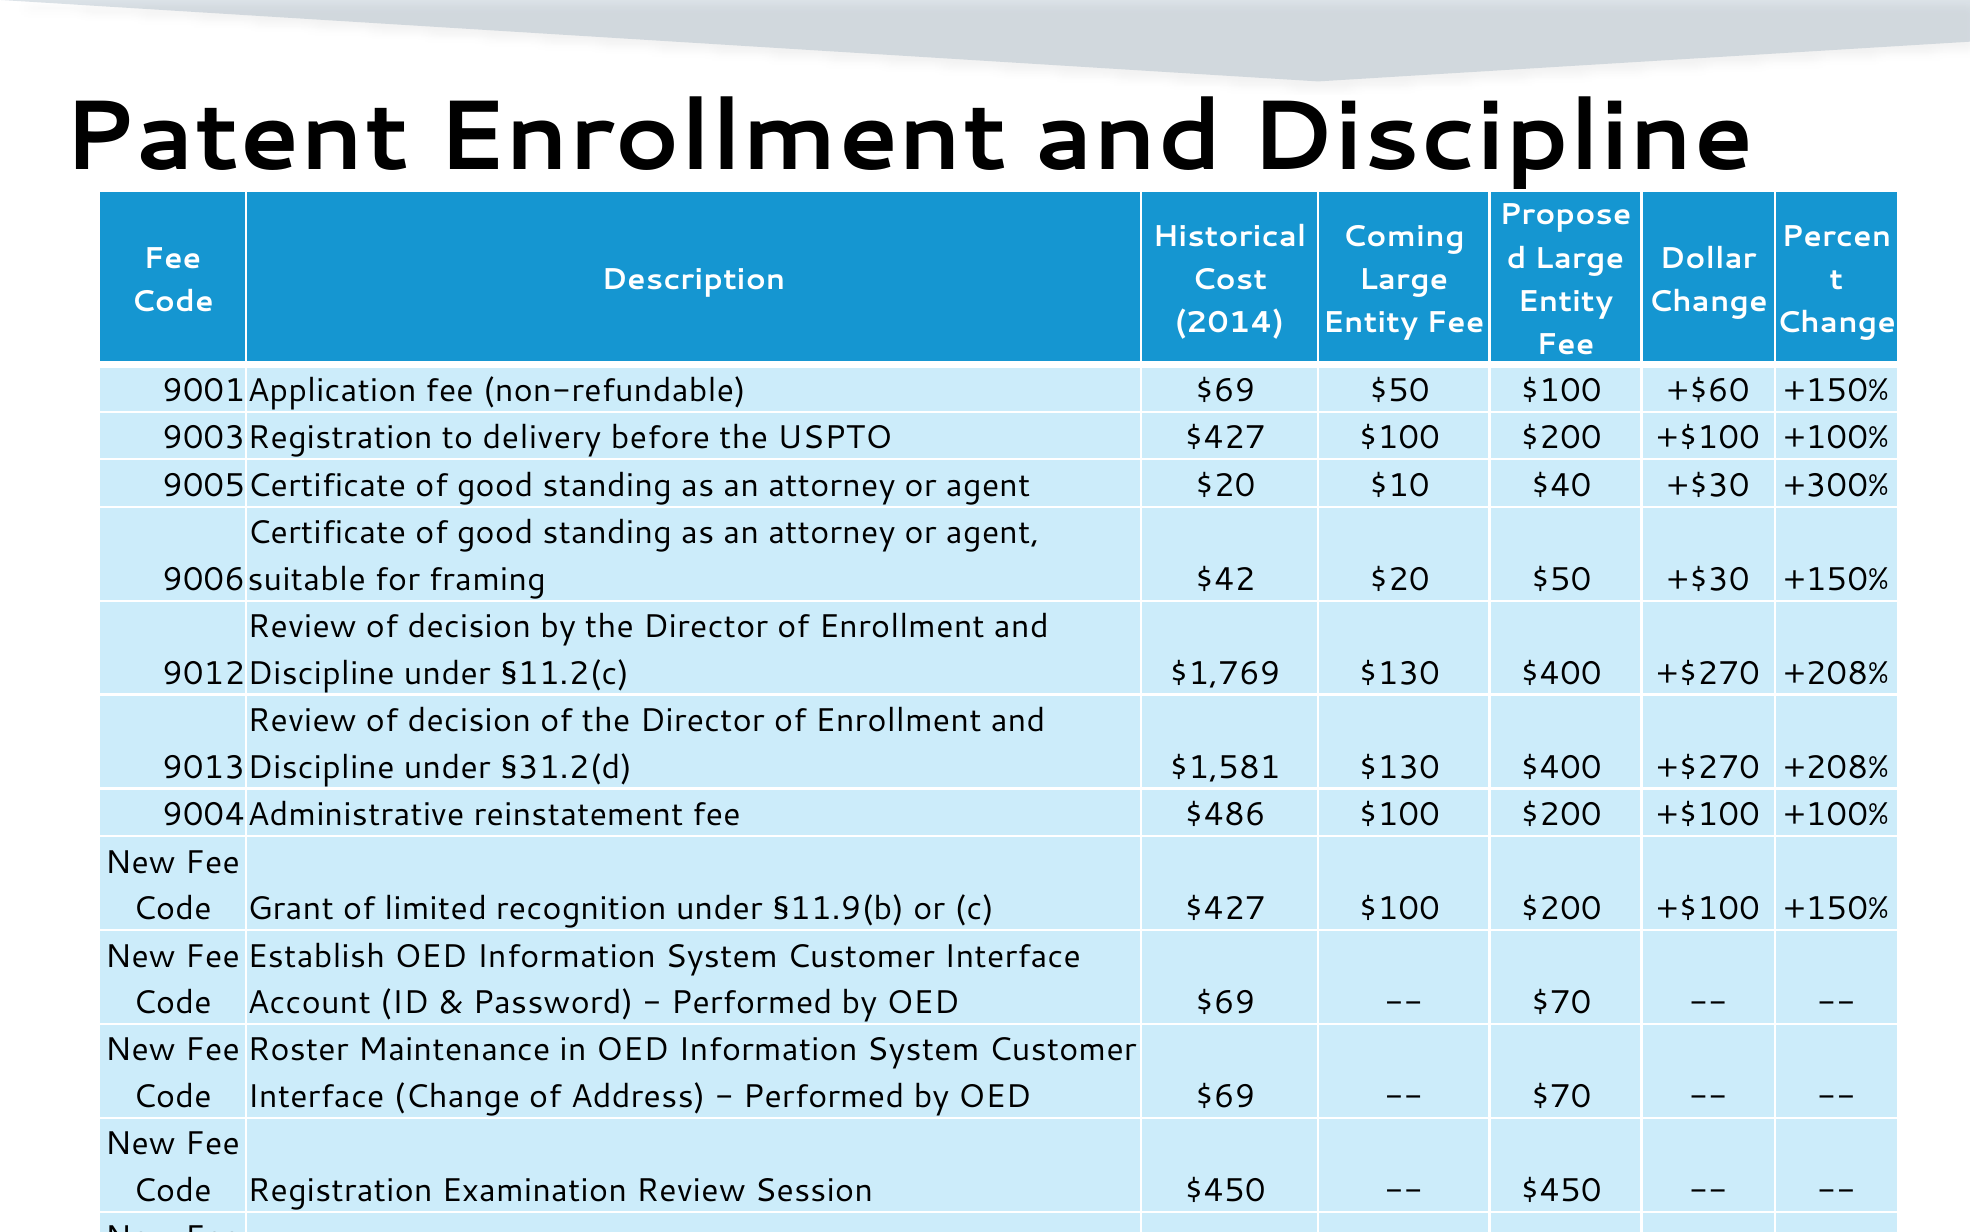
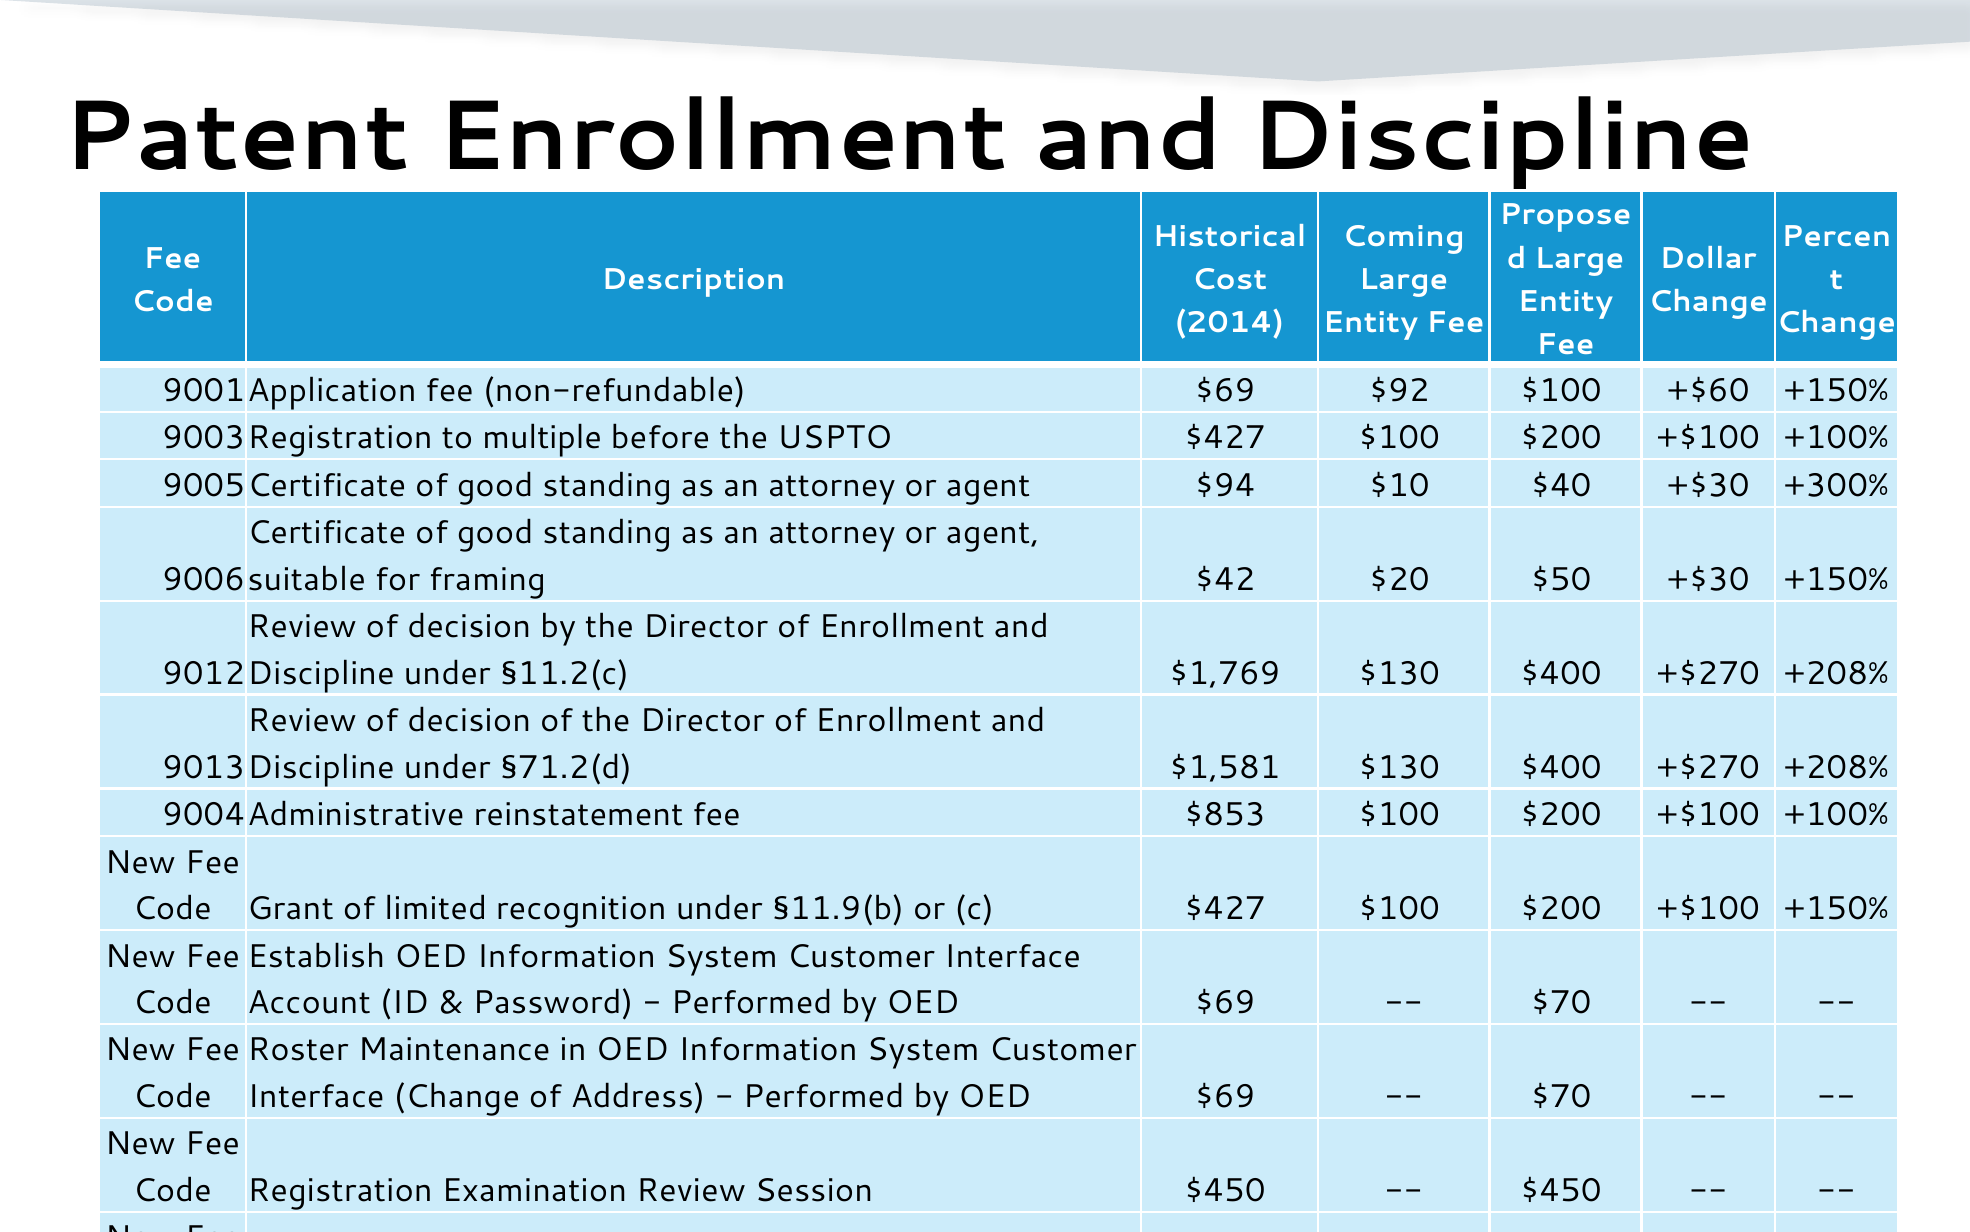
$69 $50: $50 -> $92
delivery: delivery -> multiple
agent $20: $20 -> $94
§31.2(d: §31.2(d -> §71.2(d
$486: $486 -> $853
